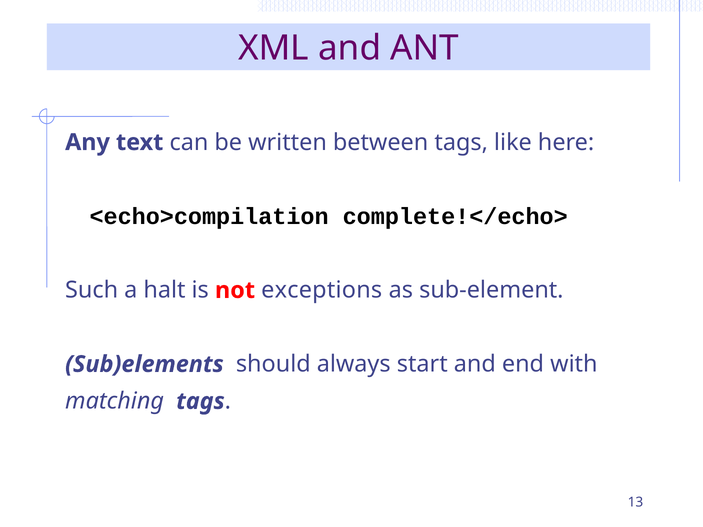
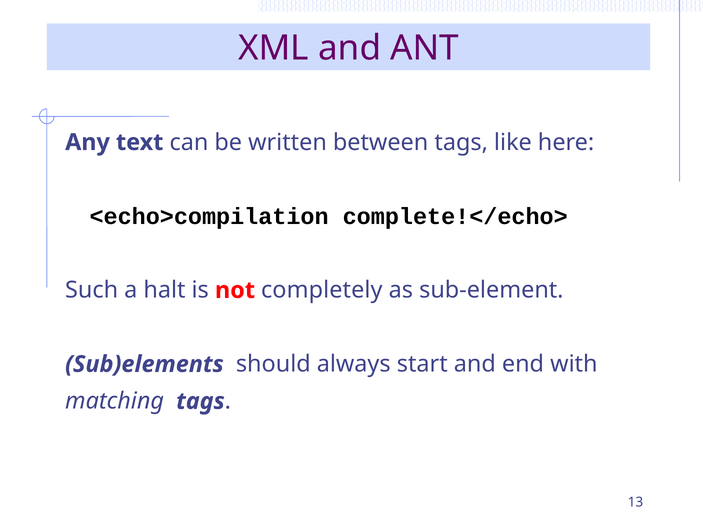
exceptions: exceptions -> completely
